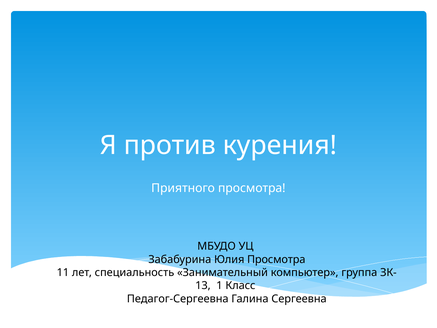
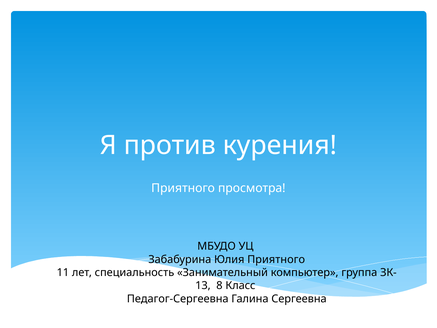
Юлия Просмотра: Просмотра -> Приятного
1: 1 -> 8
